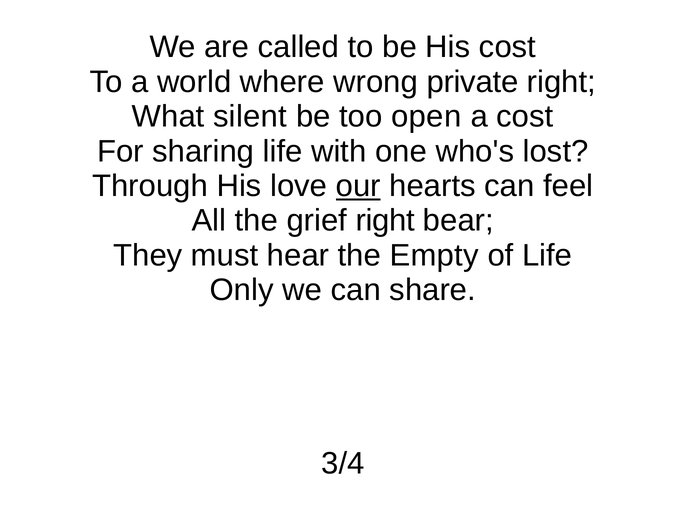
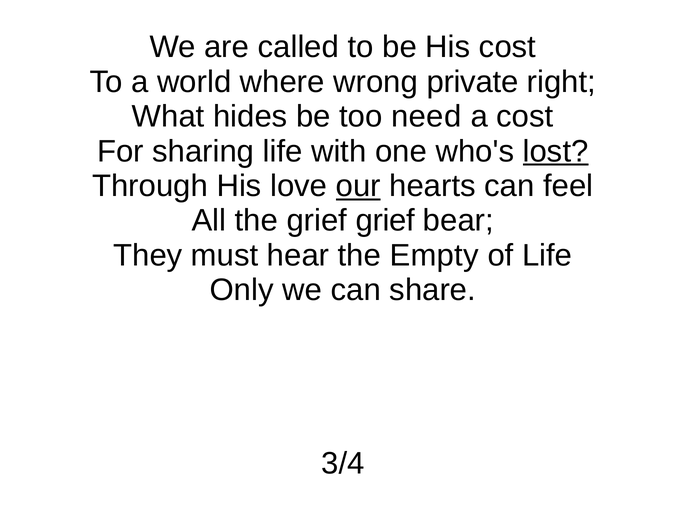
silent: silent -> hides
open: open -> need
lost underline: none -> present
grief right: right -> grief
